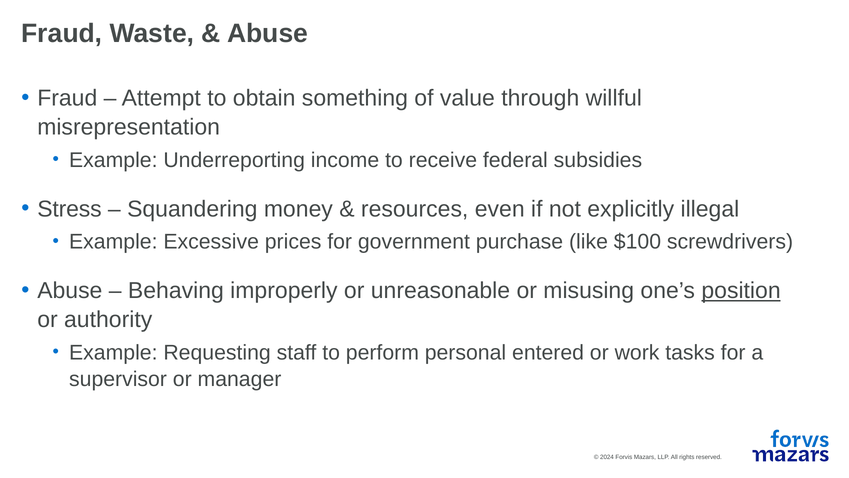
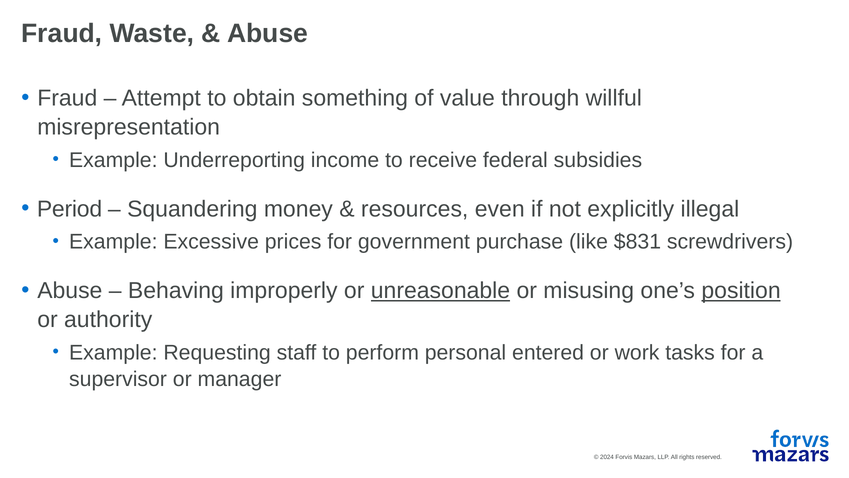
Stress: Stress -> Period
$100: $100 -> $831
unreasonable underline: none -> present
